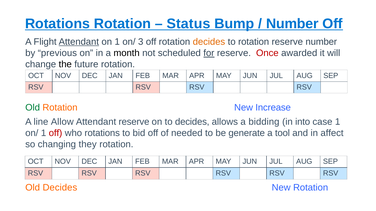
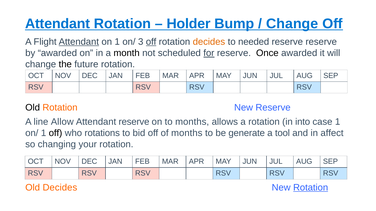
Rotations at (57, 24): Rotations -> Attendant
Status: Status -> Holder
Number at (292, 24): Number -> Change
off at (151, 42) underline: none -> present
to rotation: rotation -> needed
reserve number: number -> reserve
by previous: previous -> awarded
Once colour: red -> black
Old at (33, 108) colour: green -> black
New Increase: Increase -> Reserve
to decides: decides -> months
a bidding: bidding -> rotation
off at (56, 133) colour: red -> black
of needed: needed -> months
they: they -> your
Rotation at (311, 188) underline: none -> present
